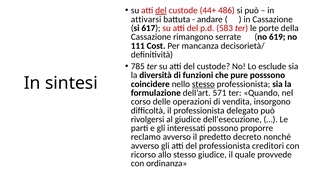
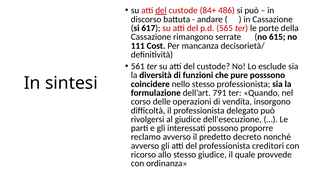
44+: 44+ -> 84+
attivarsi: attivarsi -> discorso
583: 583 -> 565
619: 619 -> 615
785: 785 -> 561
stesso at (203, 84) underline: present -> none
571: 571 -> 791
